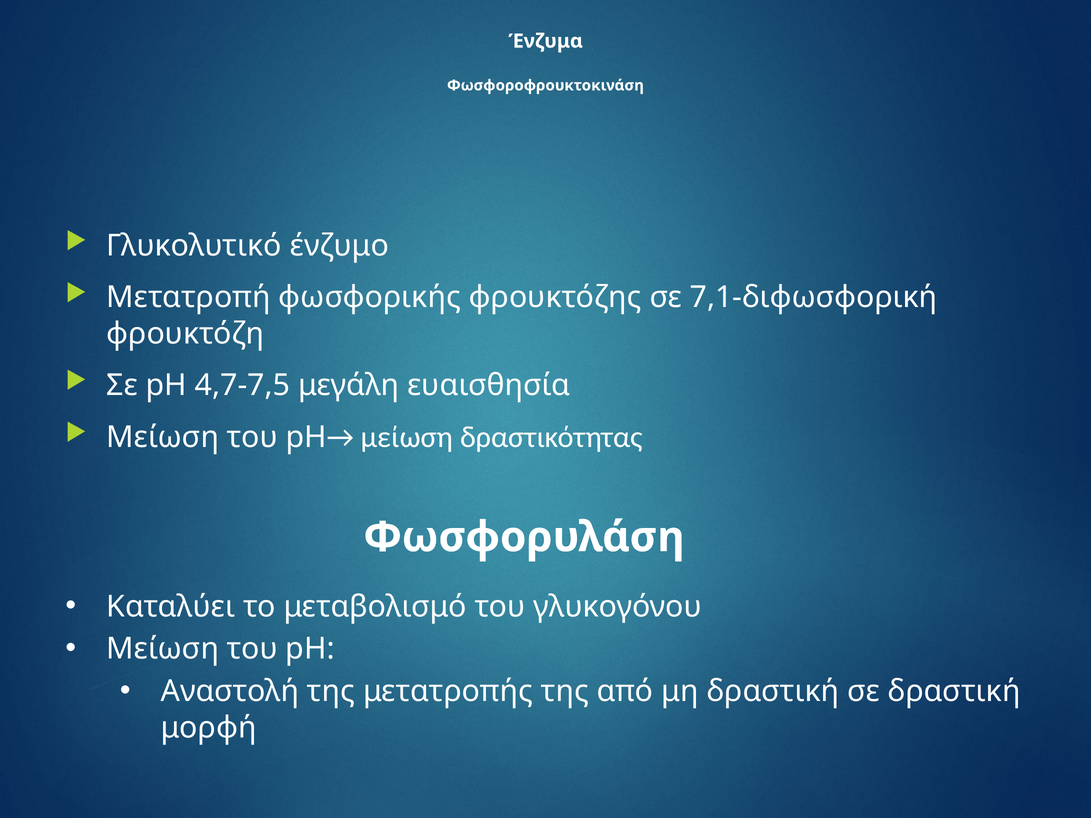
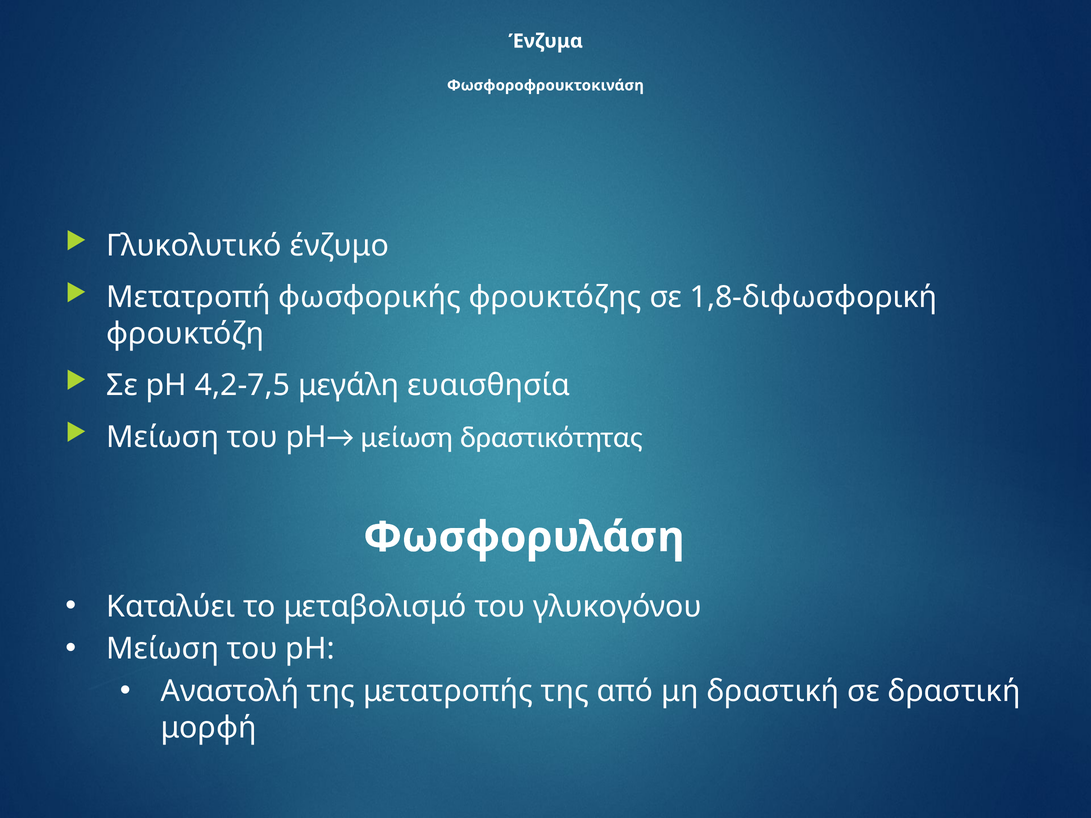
7,1-διφωσφορική: 7,1-διφωσφορική -> 1,8-διφωσφορική
4,7-7,5: 4,7-7,5 -> 4,2-7,5
